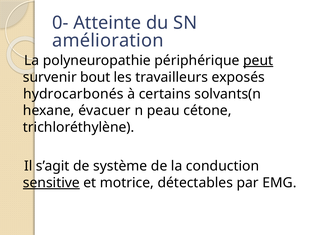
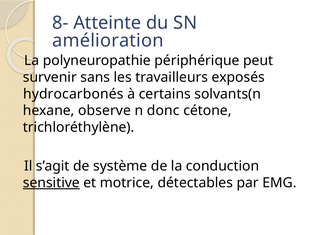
0-: 0- -> 8-
peut underline: present -> none
bout: bout -> sans
évacuer: évacuer -> observe
peau: peau -> donc
